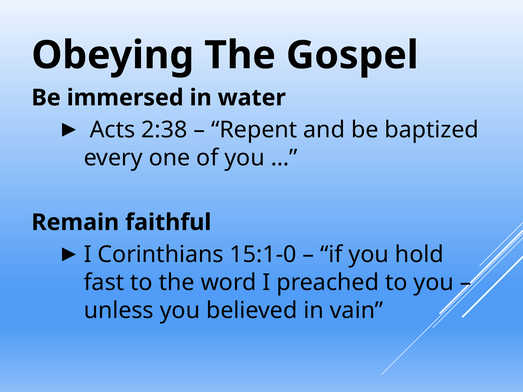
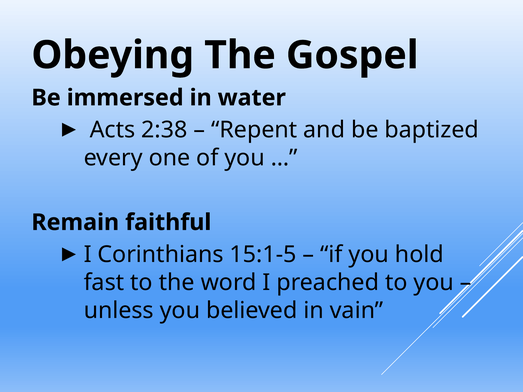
15:1-0: 15:1-0 -> 15:1-5
